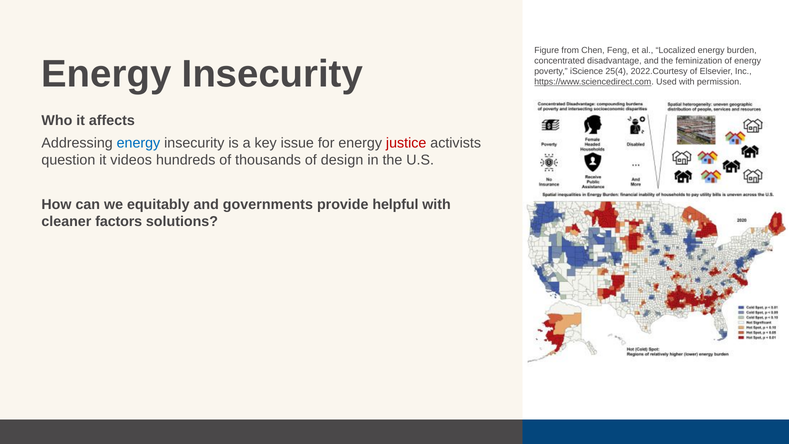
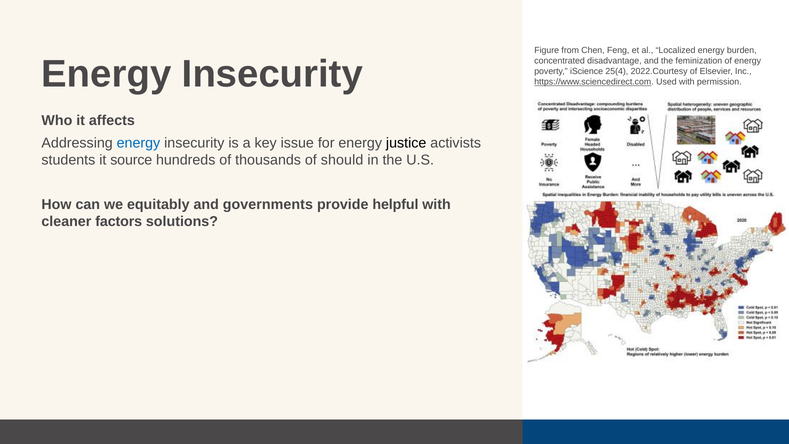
justice colour: red -> black
question: question -> students
videos: videos -> source
design: design -> should
